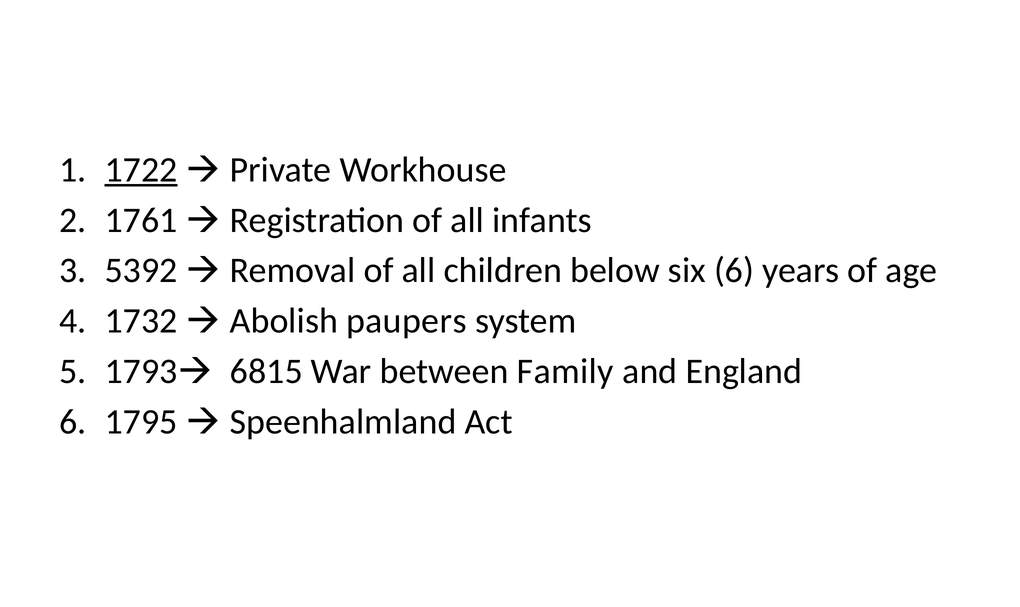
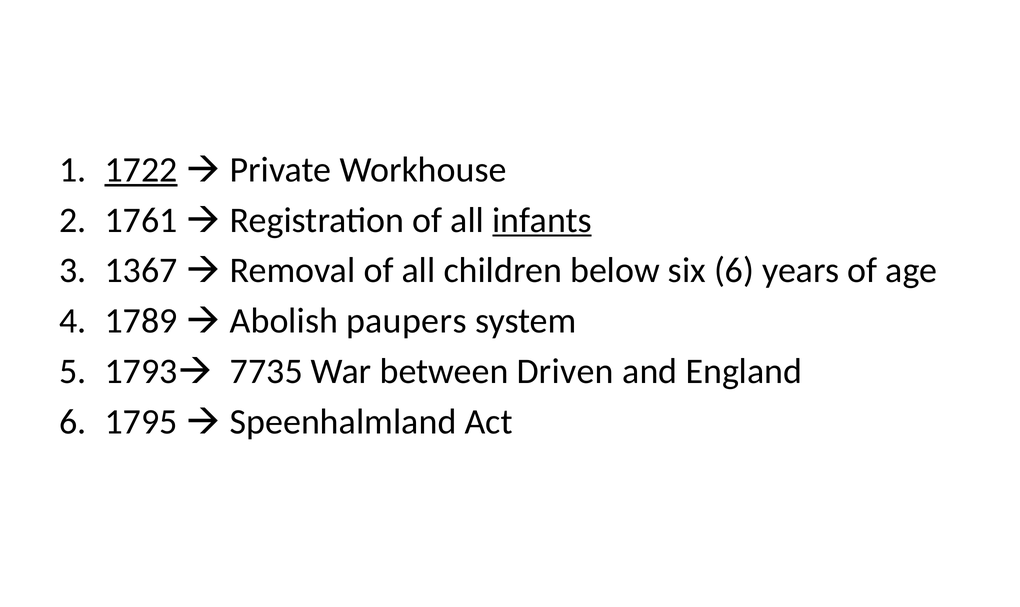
infants underline: none -> present
5392: 5392 -> 1367
1732: 1732 -> 1789
6815: 6815 -> 7735
Family: Family -> Driven
